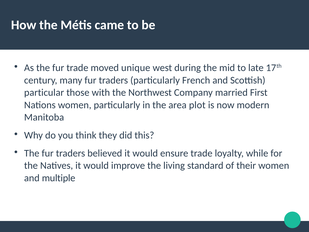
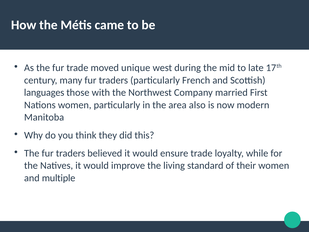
particular: particular -> languages
plot: plot -> also
